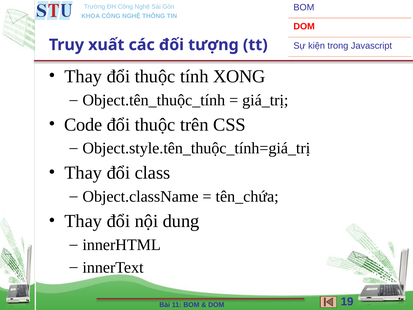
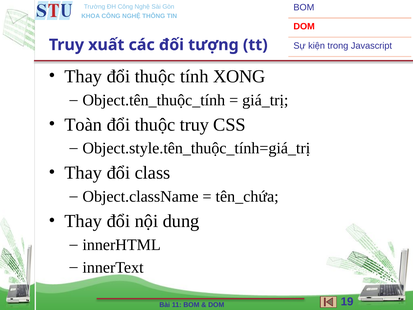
Code: Code -> Toàn
trên: trên -> truy
